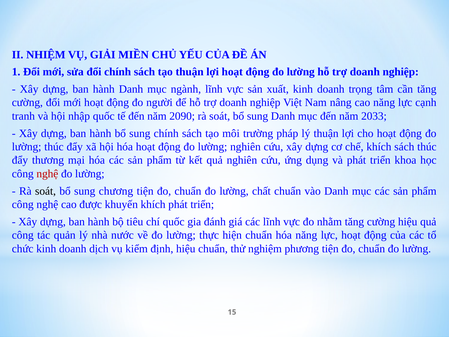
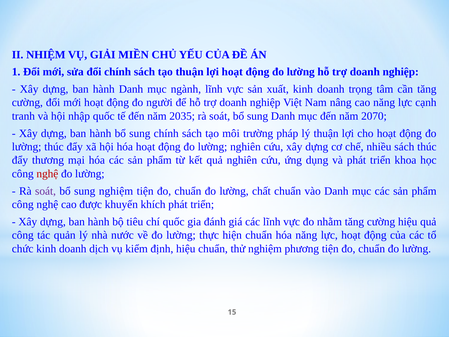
2090: 2090 -> 2035
2033: 2033 -> 2070
chế khích: khích -> nhiều
soát at (45, 191) colour: black -> purple
sung chương: chương -> nghiệm
